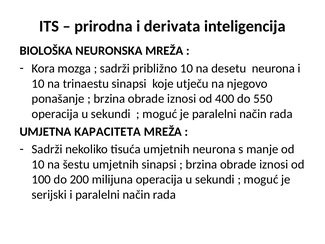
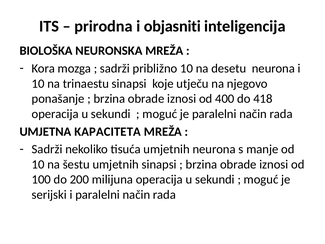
derivata: derivata -> objasniti
550: 550 -> 418
